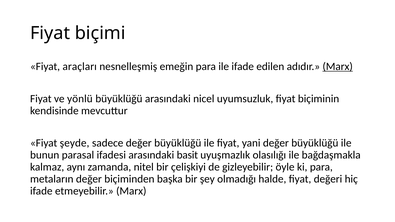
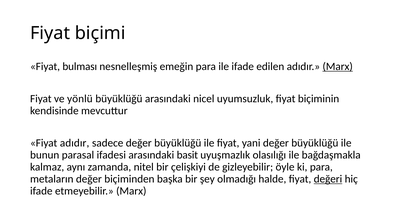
araçları: araçları -> bulması
Fiyat şeyde: şeyde -> adıdır
değeri underline: none -> present
